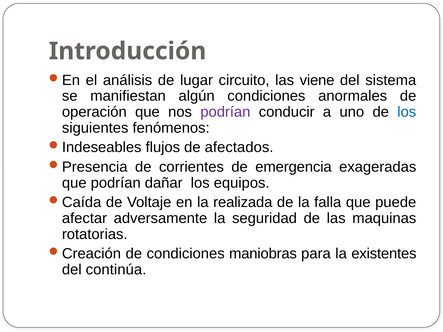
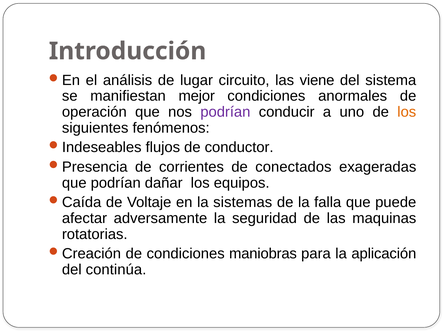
algún: algún -> mejor
los at (407, 112) colour: blue -> orange
afectados: afectados -> conductor
emergencia: emergencia -> conectados
realizada: realizada -> sistemas
existentes: existentes -> aplicación
